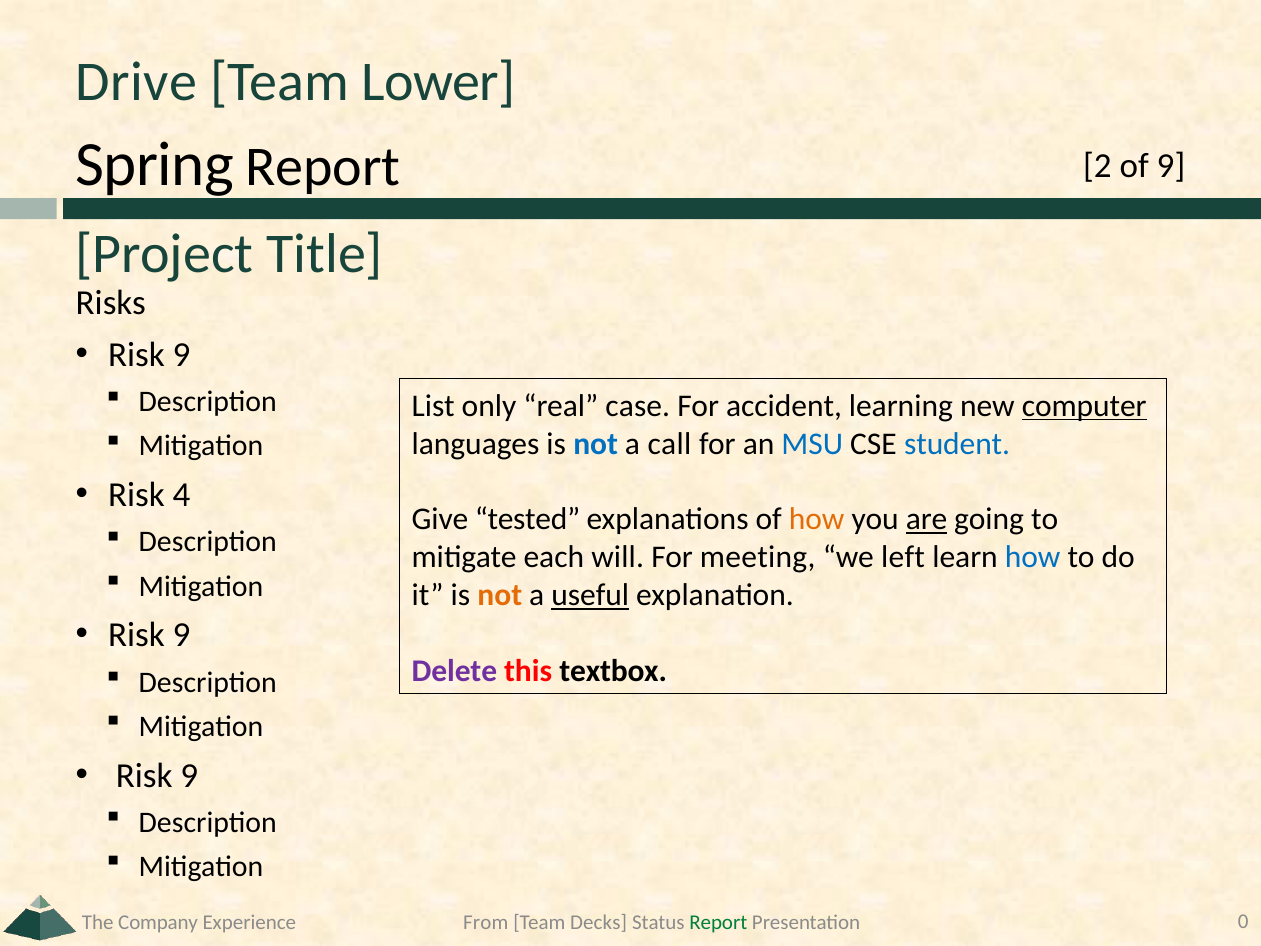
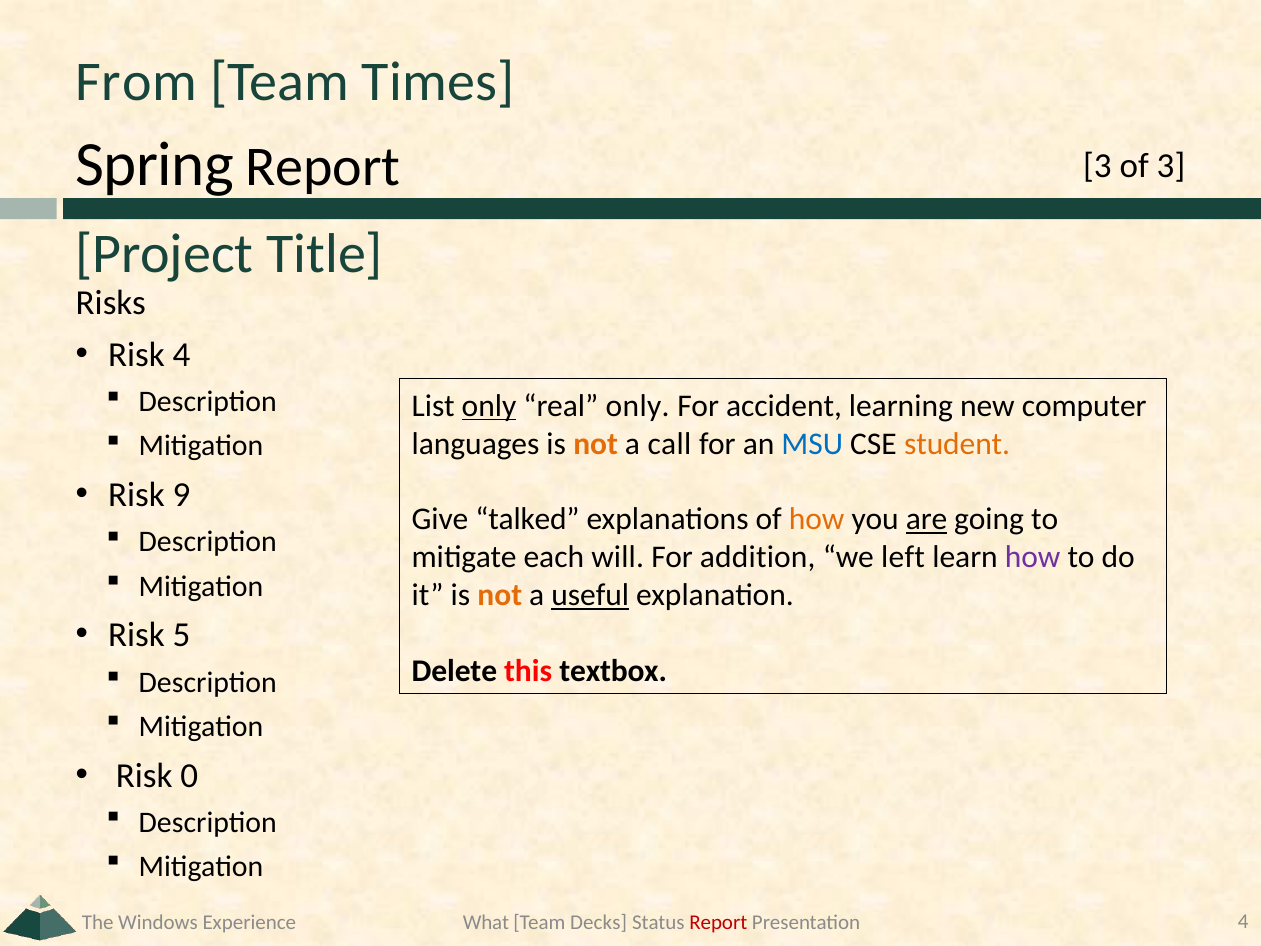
Drive: Drive -> From
Lower: Lower -> Times
2 at (1097, 166): 2 -> 3
of 9: 9 -> 3
9 at (181, 355): 9 -> 4
only at (489, 406) underline: none -> present
real case: case -> only
computer underline: present -> none
not at (596, 444) colour: blue -> orange
student colour: blue -> orange
4: 4 -> 9
tested: tested -> talked
meeting: meeting -> addition
how at (1033, 557) colour: blue -> purple
9 at (181, 635): 9 -> 5
Delete colour: purple -> black
9 at (189, 775): 9 -> 0
Company: Company -> Windows
From: From -> What
Report at (718, 922) colour: green -> red
Presentation 0: 0 -> 4
